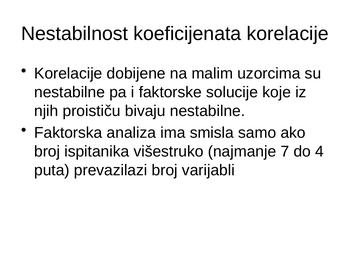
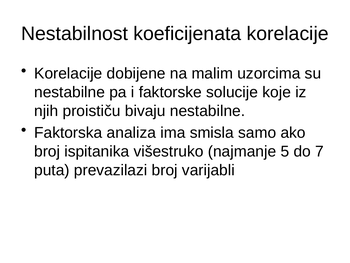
7: 7 -> 5
4: 4 -> 7
